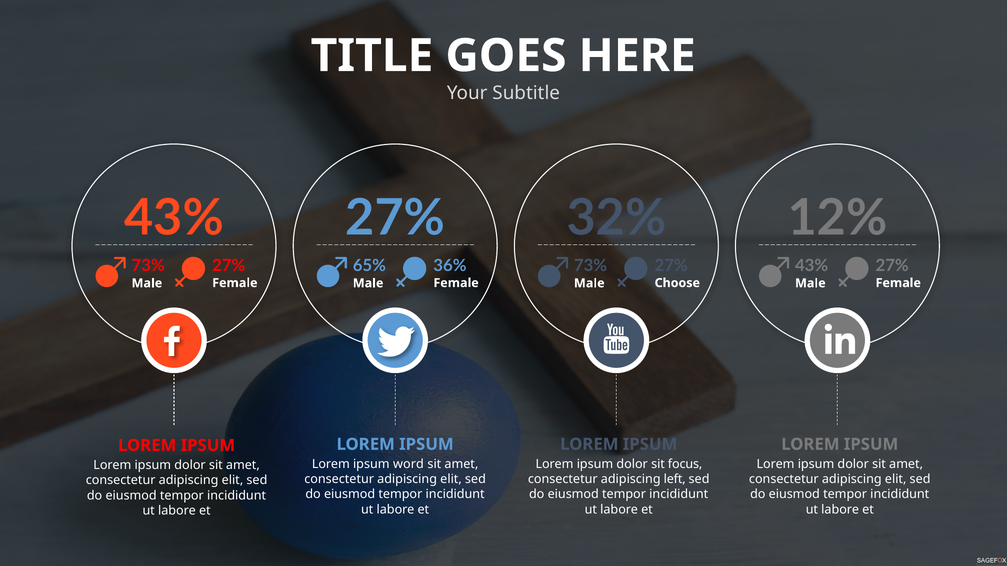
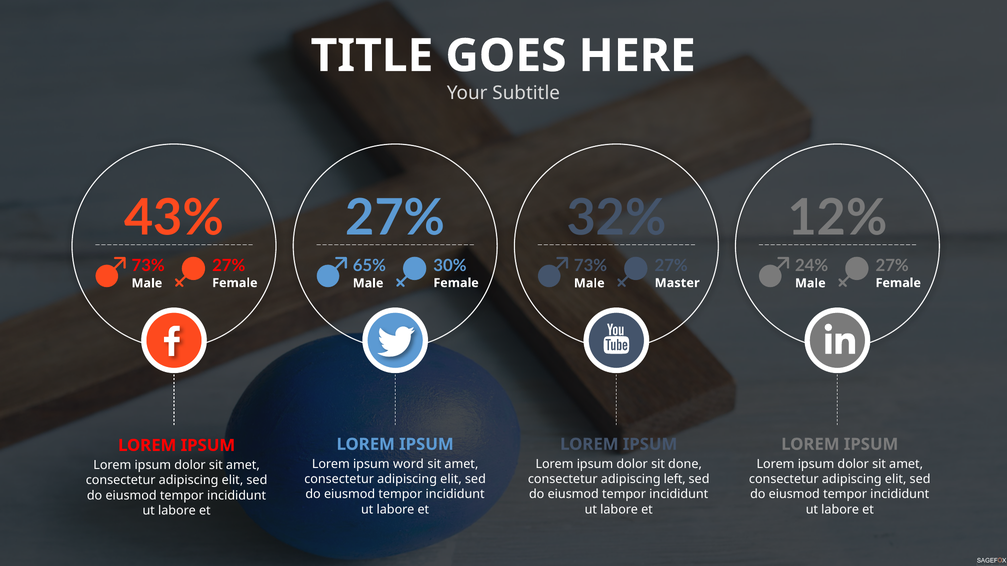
36%: 36% -> 30%
43% at (812, 266): 43% -> 24%
Choose: Choose -> Master
focus: focus -> done
